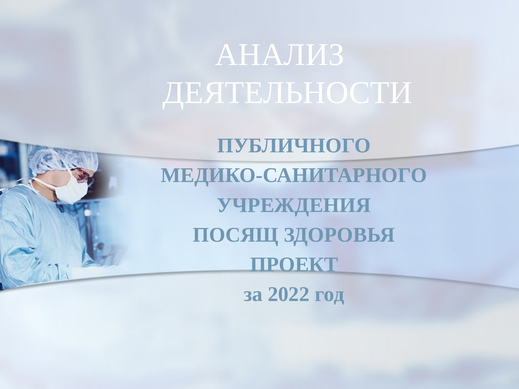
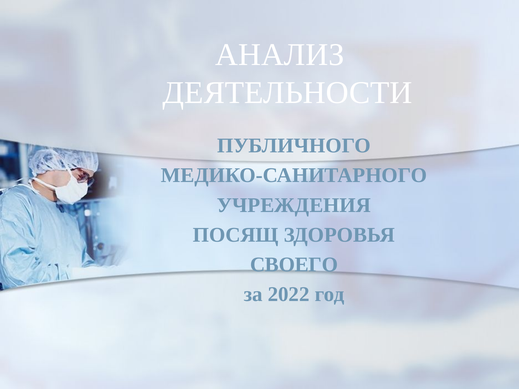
ПРОЕКТ: ПРОЕКТ -> СВОЕГО
